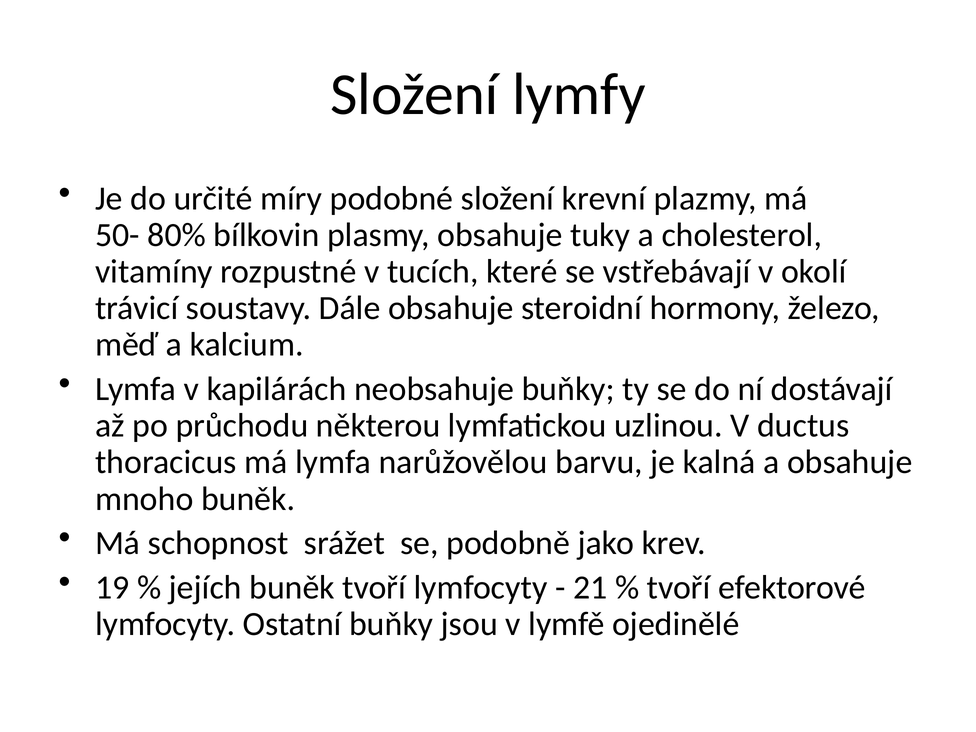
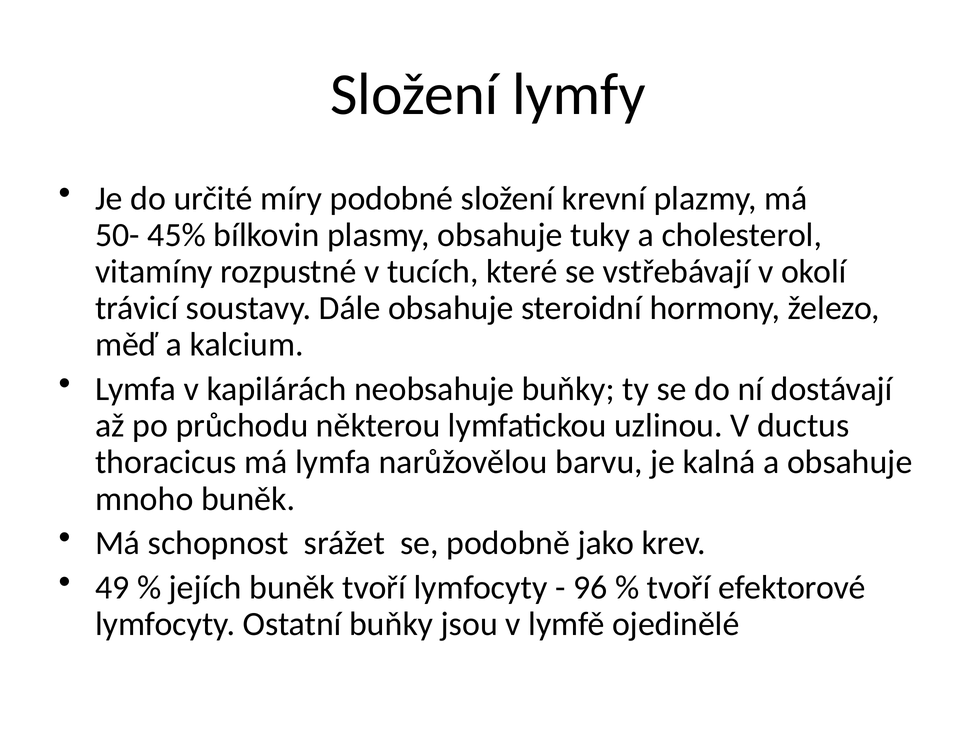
80%: 80% -> 45%
19: 19 -> 49
21: 21 -> 96
